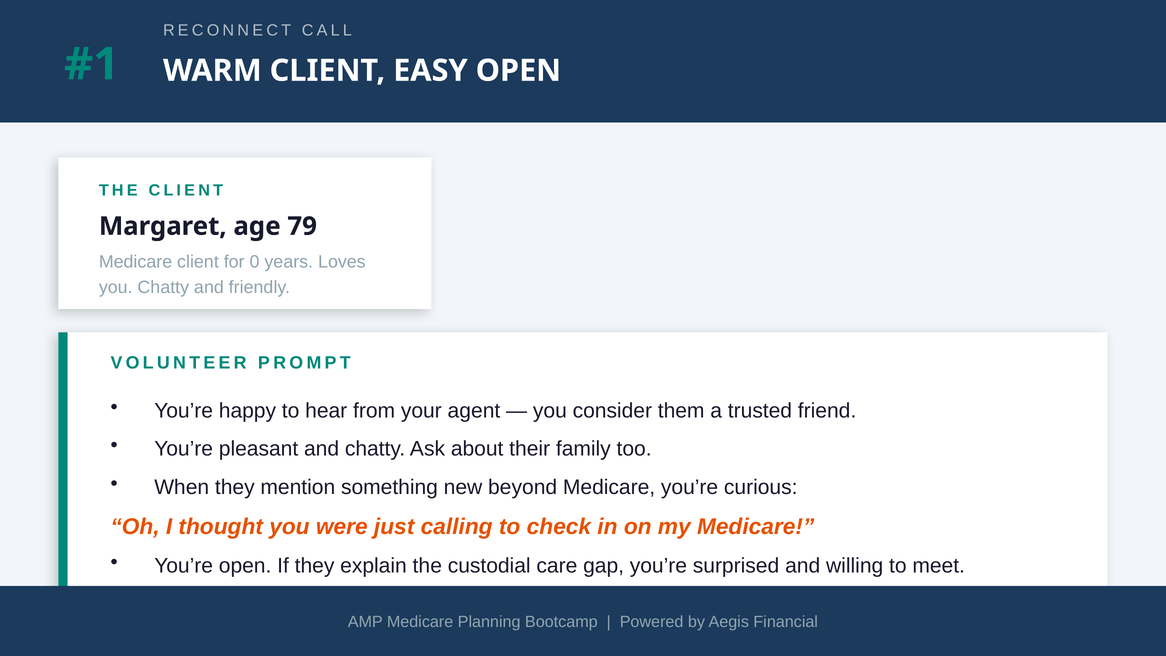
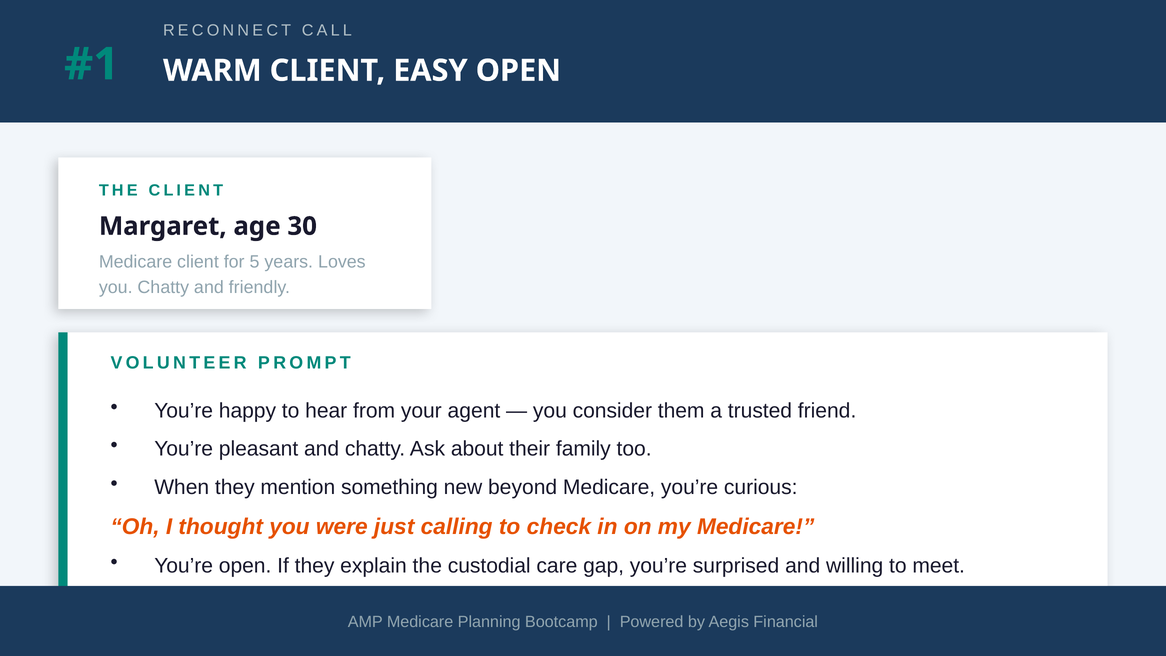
79: 79 -> 30
0: 0 -> 5
